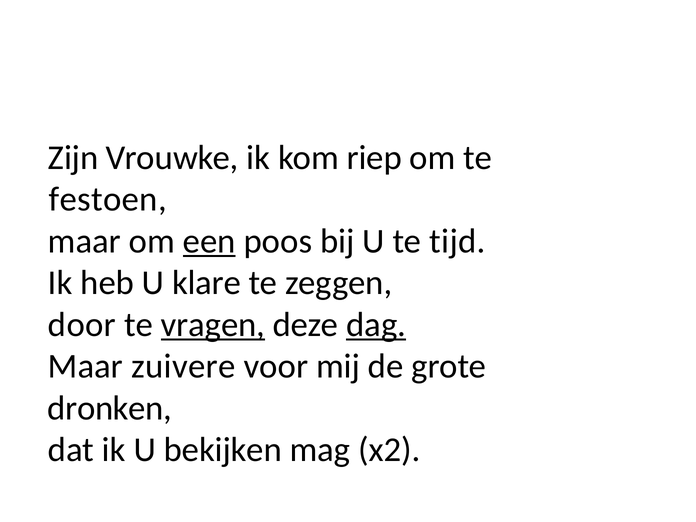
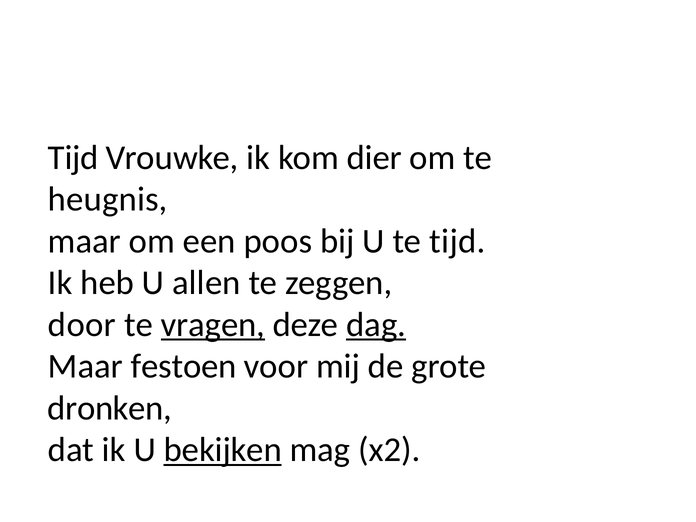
Zijn at (73, 158): Zijn -> Tijd
riep: riep -> dier
festoen: festoen -> heugnis
een underline: present -> none
klare: klare -> allen
zuivere: zuivere -> festoen
bekijken underline: none -> present
